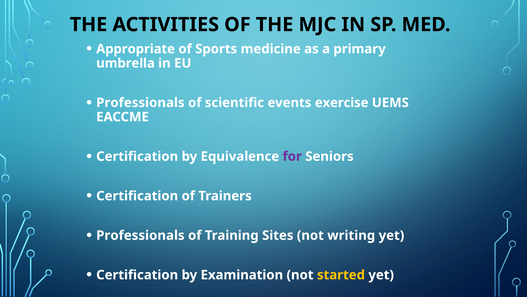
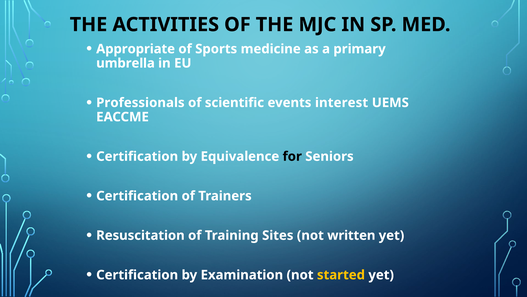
exercise: exercise -> interest
for colour: purple -> black
Professionals at (140, 235): Professionals -> Resuscitation
writing: writing -> written
